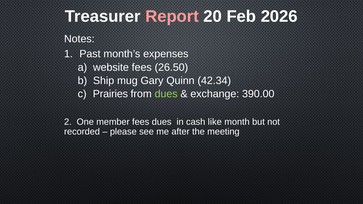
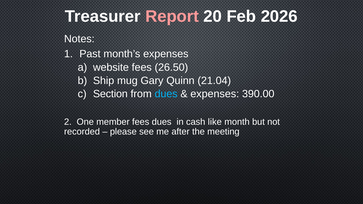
42.34: 42.34 -> 21.04
Prairies: Prairies -> Section
dues at (166, 94) colour: light green -> light blue
exchange at (215, 94): exchange -> expenses
